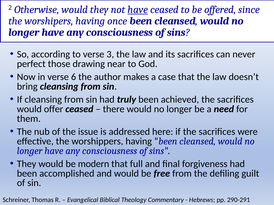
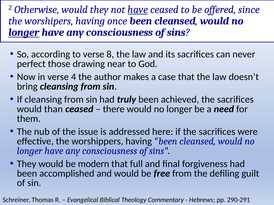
longer at (24, 33) underline: none -> present
3: 3 -> 8
6: 6 -> 4
offer: offer -> than
